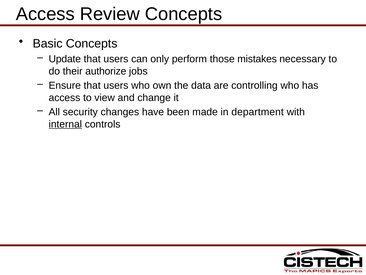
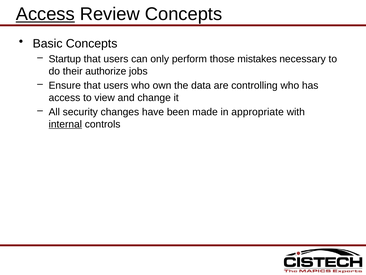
Access at (45, 14) underline: none -> present
Update: Update -> Startup
department: department -> appropriate
